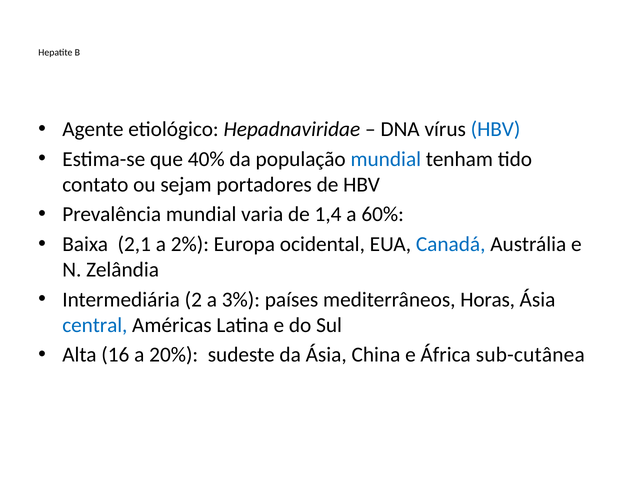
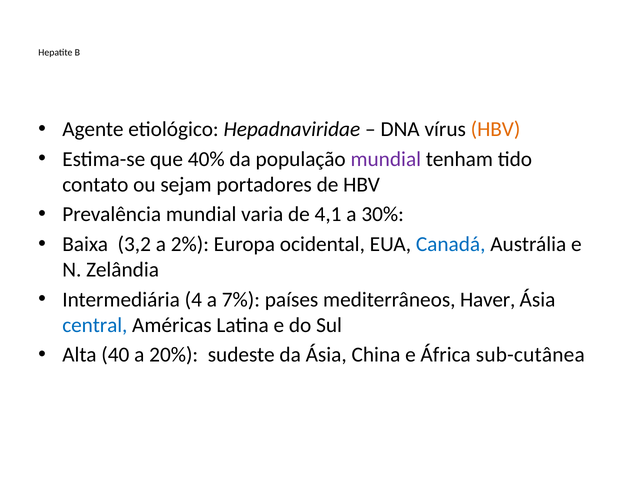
HBV at (496, 129) colour: blue -> orange
mundial at (386, 159) colour: blue -> purple
1,4: 1,4 -> 4,1
60%: 60% -> 30%
2,1: 2,1 -> 3,2
2: 2 -> 4
3%: 3% -> 7%
Horas: Horas -> Haver
16: 16 -> 40
